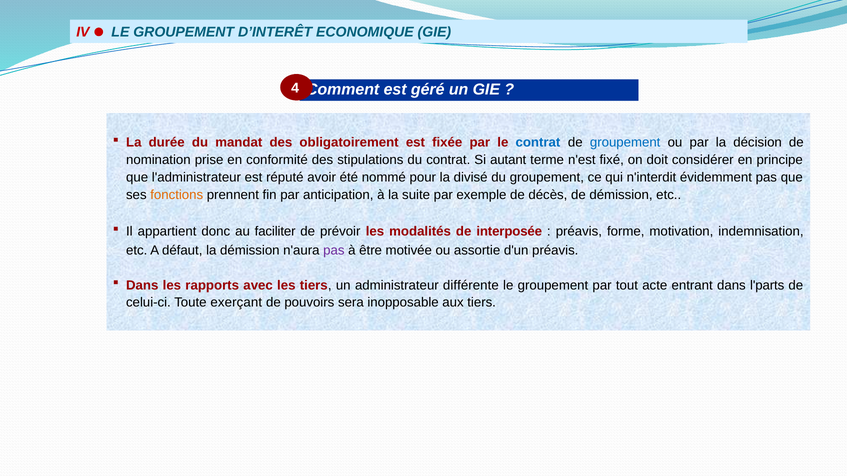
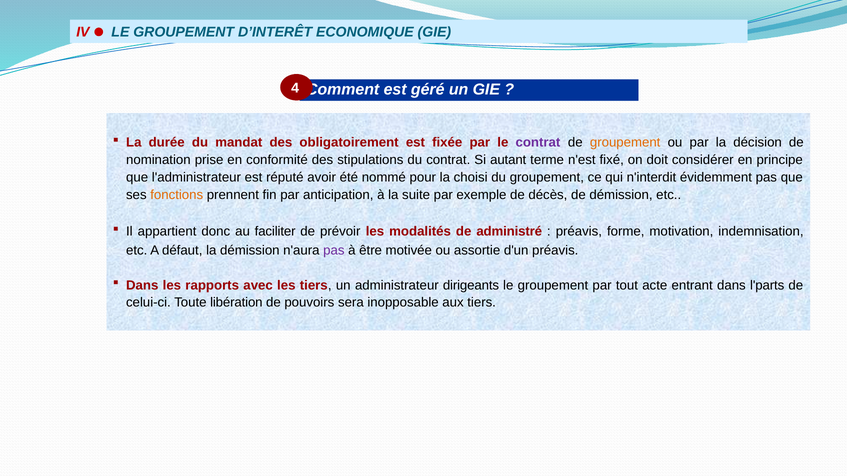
contrat at (538, 143) colour: blue -> purple
groupement at (625, 143) colour: blue -> orange
divisé: divisé -> choisi
interposée: interposée -> administré
différente: différente -> dirigeants
exerçant: exerçant -> libération
